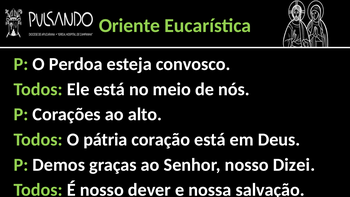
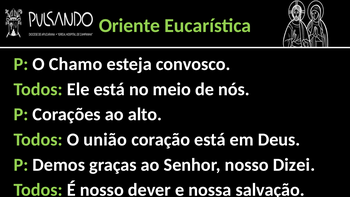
Perdoa: Perdoa -> Chamo
pátria: pátria -> união
